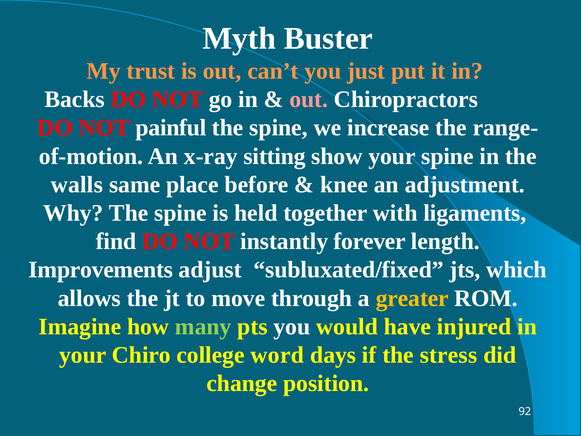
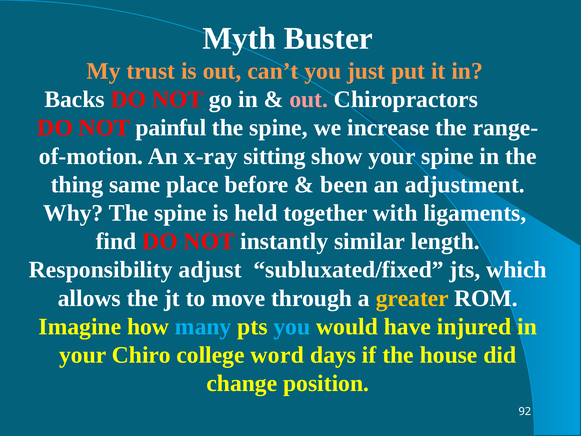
walls: walls -> thing
knee: knee -> been
forever: forever -> similar
Improvements: Improvements -> Responsibility
many colour: light green -> light blue
you at (292, 326) colour: white -> light blue
stress: stress -> house
